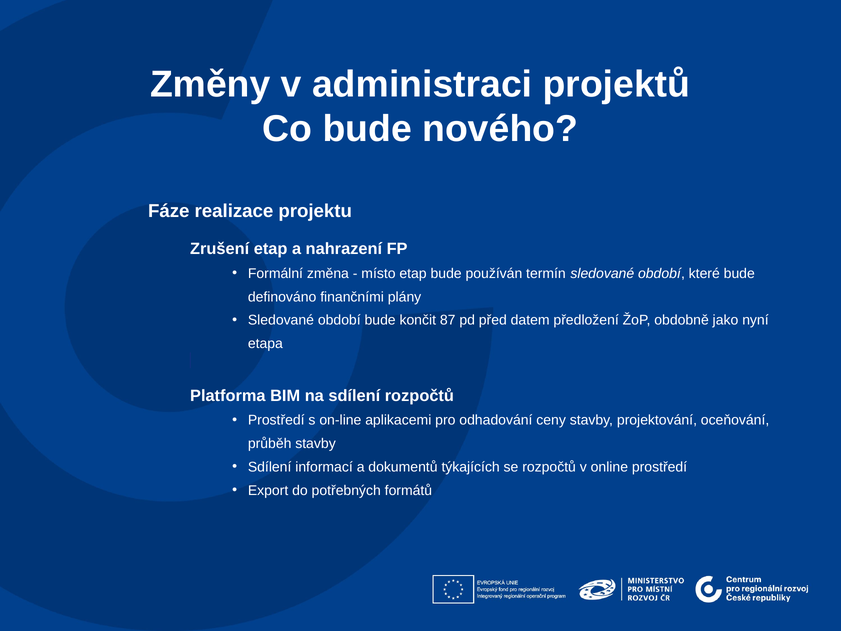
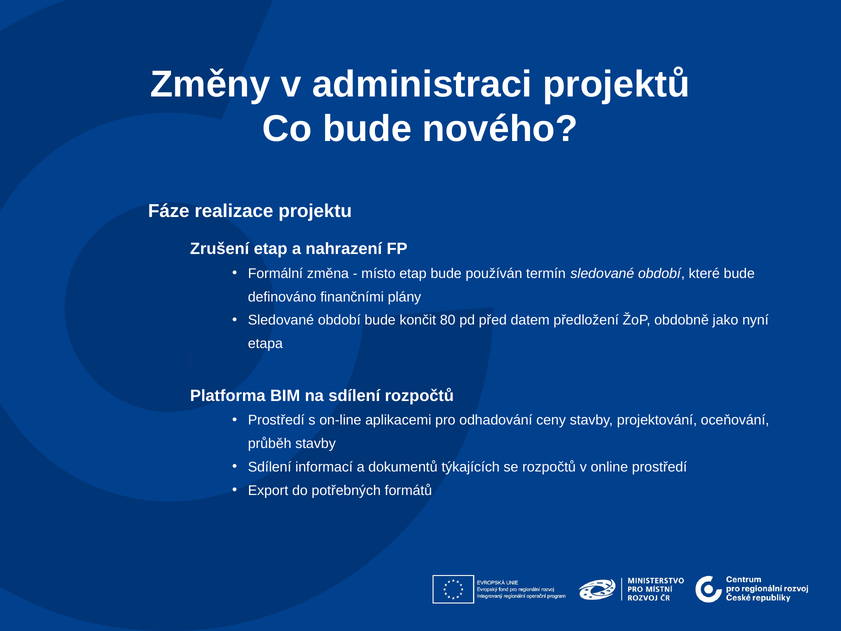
87: 87 -> 80
